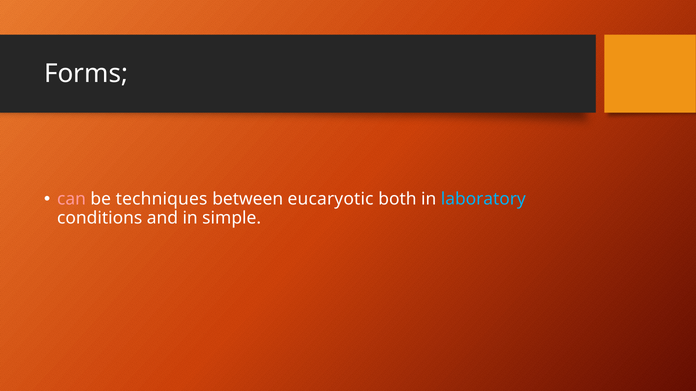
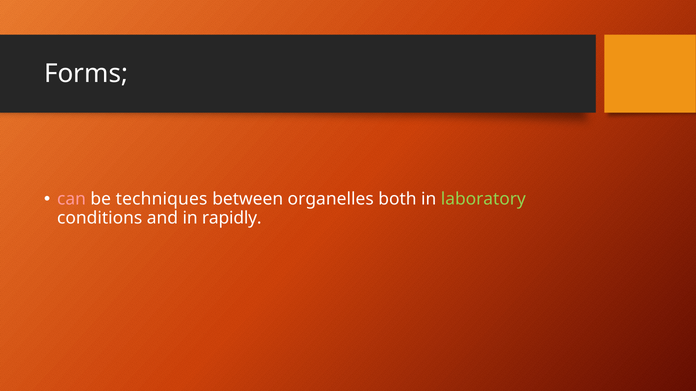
eucaryotic: eucaryotic -> organelles
laboratory colour: light blue -> light green
simple: simple -> rapidly
